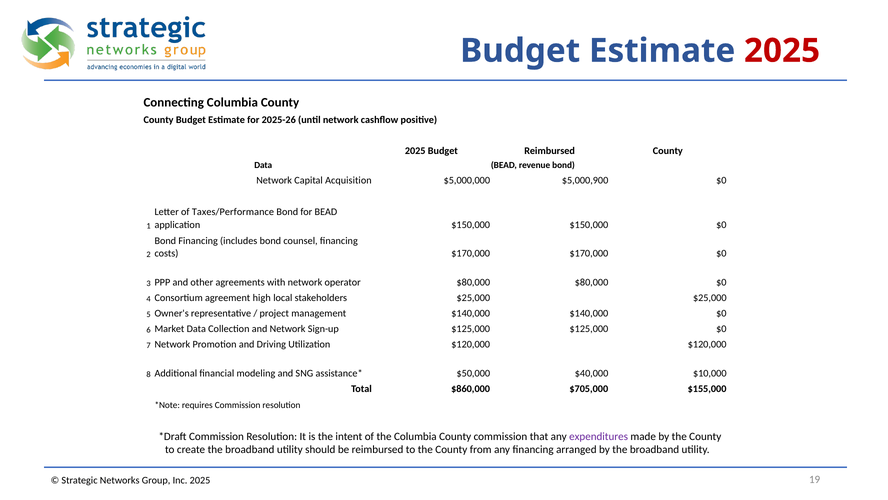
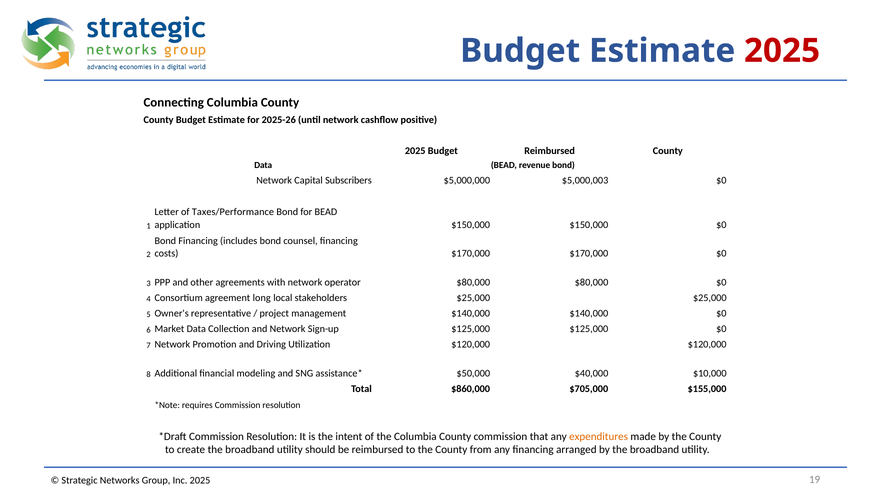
Acquisition: Acquisition -> Subscribers
$5,000,900: $5,000,900 -> $5,000,003
high: high -> long
expenditures colour: purple -> orange
